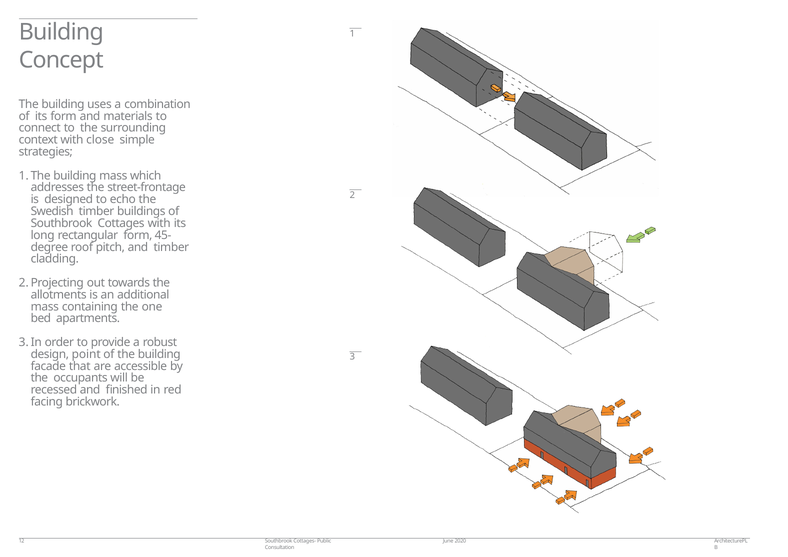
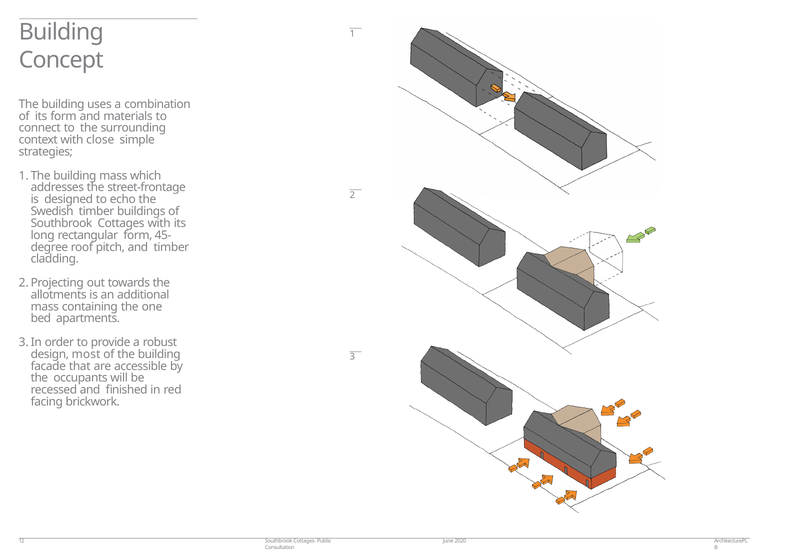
point: point -> most
